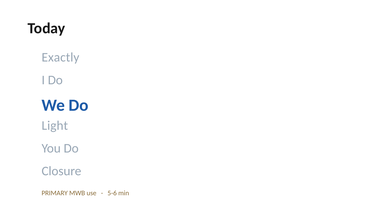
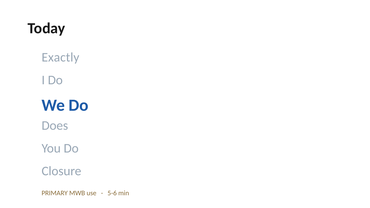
Light: Light -> Does
